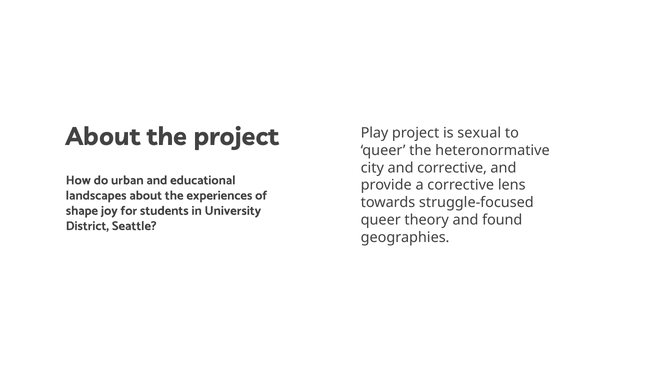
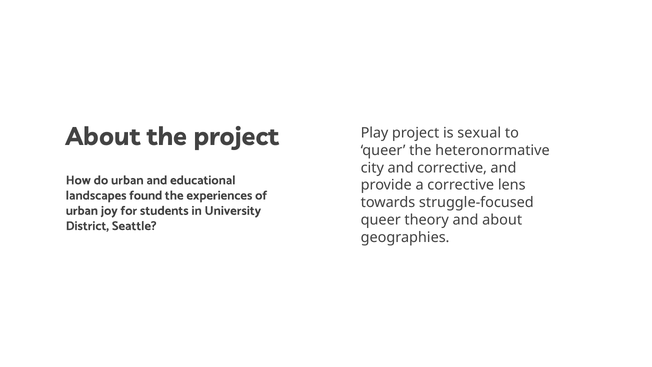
landscapes about: about -> found
shape at (82, 210): shape -> urban
and found: found -> about
